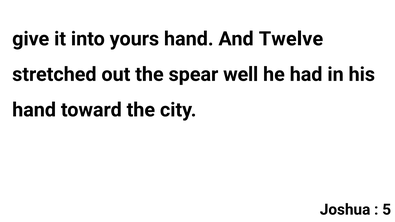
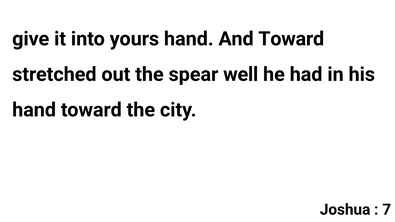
And Twelve: Twelve -> Toward
5: 5 -> 7
